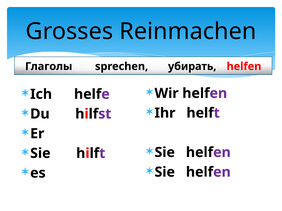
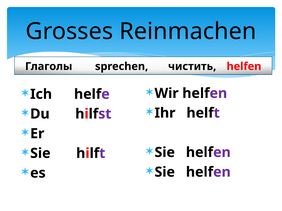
убирать: убирать -> чистить
